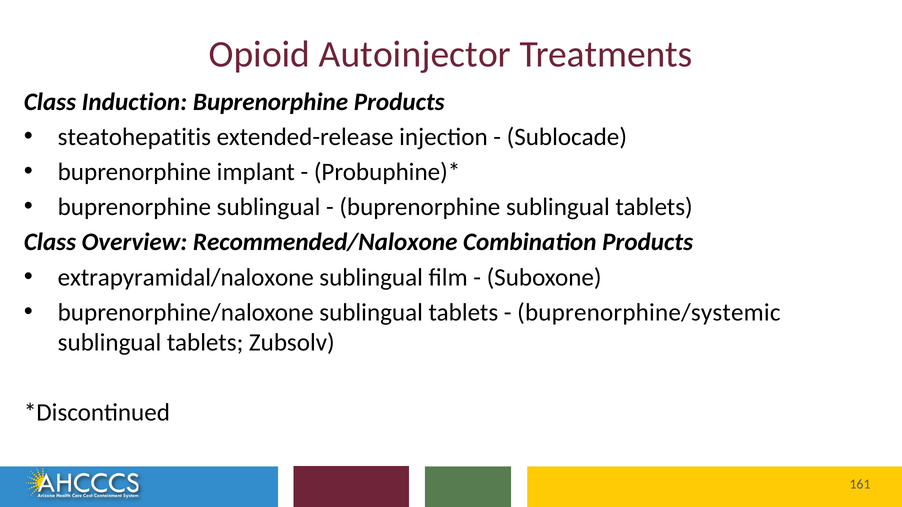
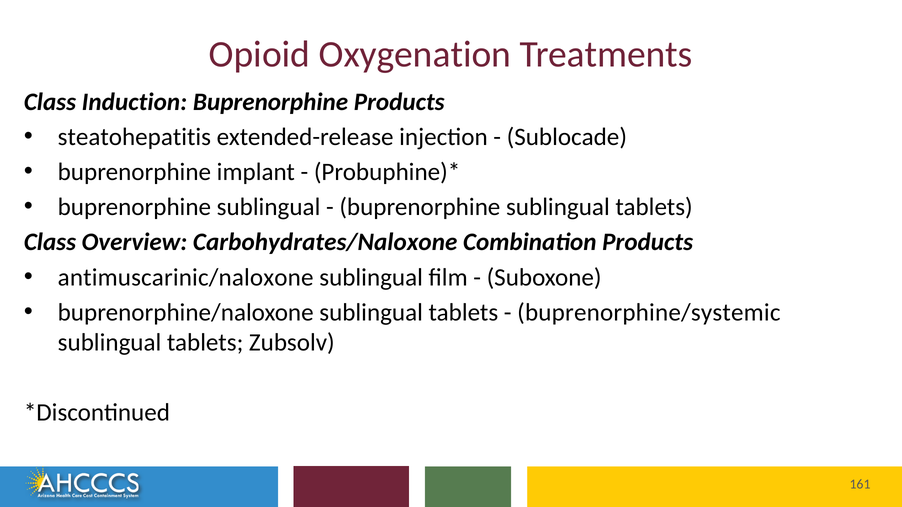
Autoinjector: Autoinjector -> Oxygenation
Recommended/Naloxone: Recommended/Naloxone -> Carbohydrates/Naloxone
extrapyramidal/naloxone: extrapyramidal/naloxone -> antimuscarinic/naloxone
